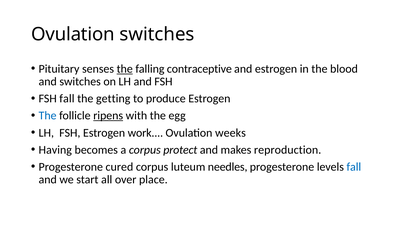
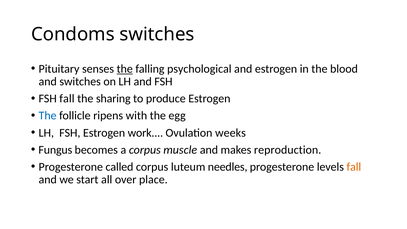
Ovulation at (73, 34): Ovulation -> Condoms
contraceptive: contraceptive -> psychological
getting: getting -> sharing
ripens underline: present -> none
Having: Having -> Fungus
protect: protect -> muscle
cured: cured -> called
fall at (354, 167) colour: blue -> orange
